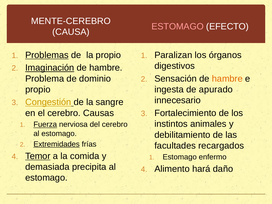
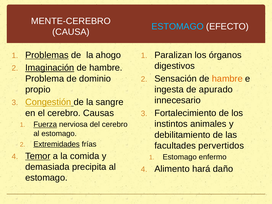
ESTOMAGO at (178, 27) colour: pink -> light blue
la propio: propio -> ahogo
recargados: recargados -> pervertidos
